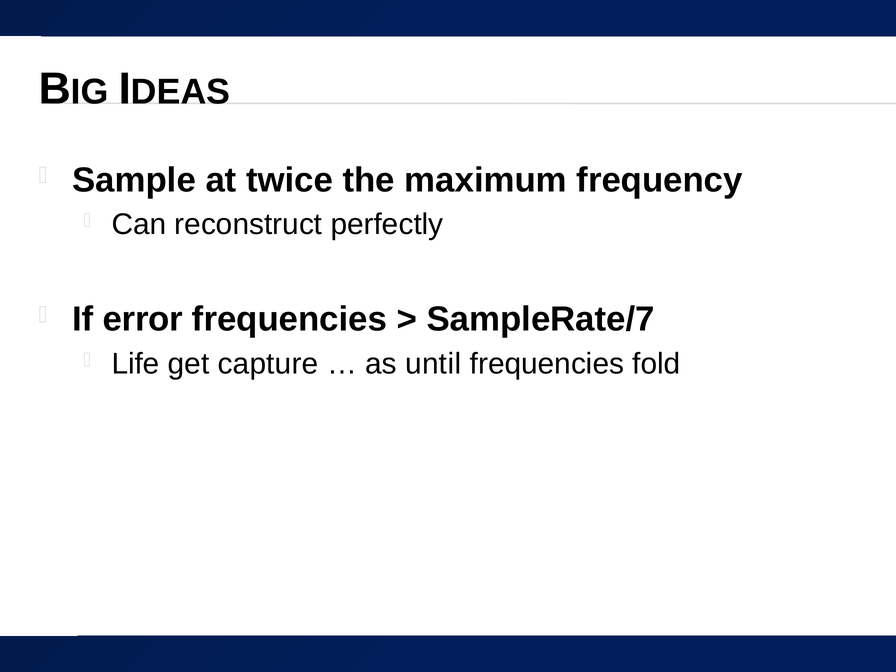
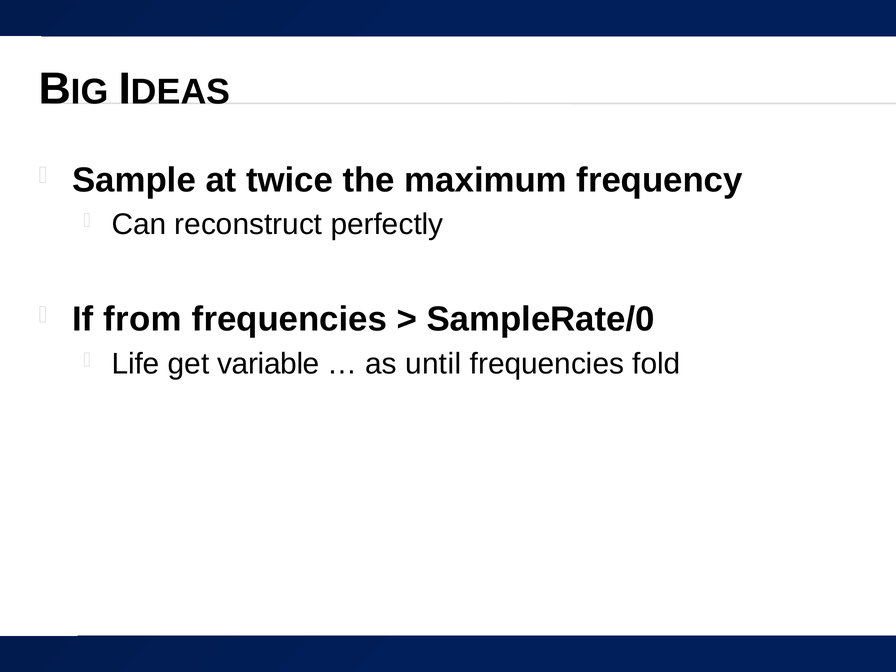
error: error -> from
SampleRate/7: SampleRate/7 -> SampleRate/0
capture: capture -> variable
